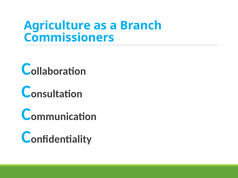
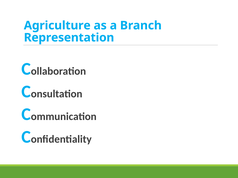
Commissioners: Commissioners -> Representation
